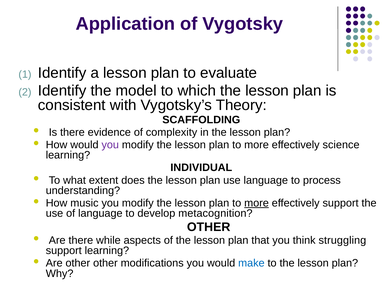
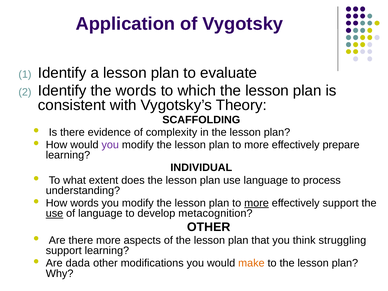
the model: model -> words
science: science -> prepare
How music: music -> words
use at (54, 213) underline: none -> present
there while: while -> more
Are other: other -> dada
make colour: blue -> orange
